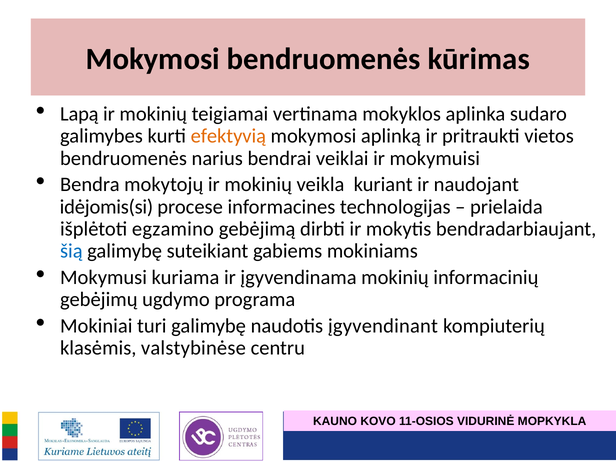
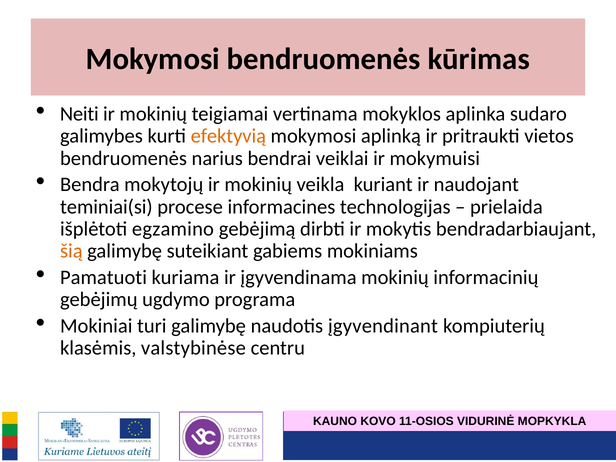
Lapą: Lapą -> Neiti
idėjomis(si: idėjomis(si -> teminiai(si
šią colour: blue -> orange
Mokymusi: Mokymusi -> Pamatuoti
